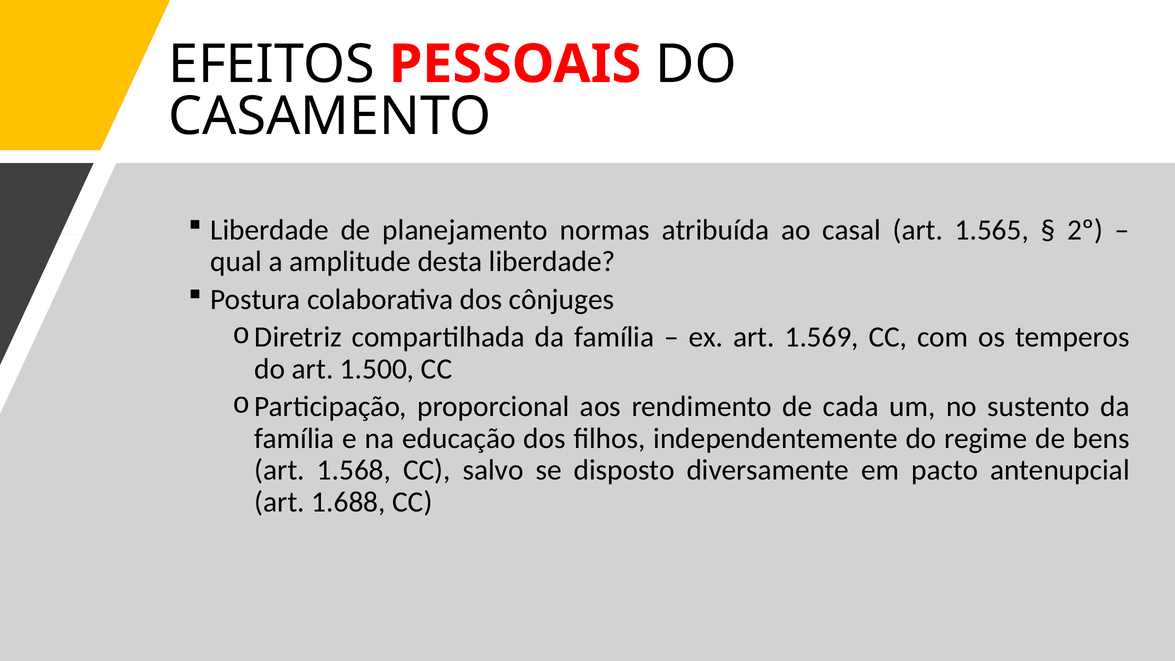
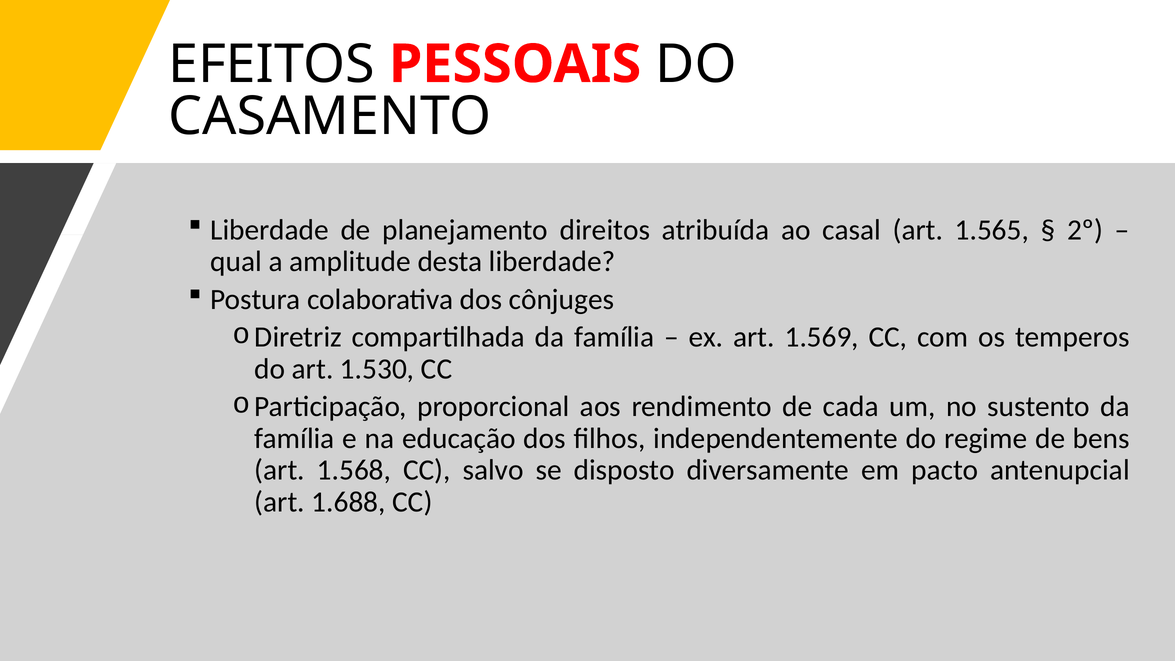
normas: normas -> direitos
1.500: 1.500 -> 1.530
